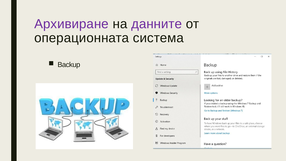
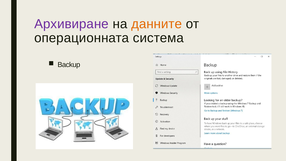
данните colour: purple -> orange
